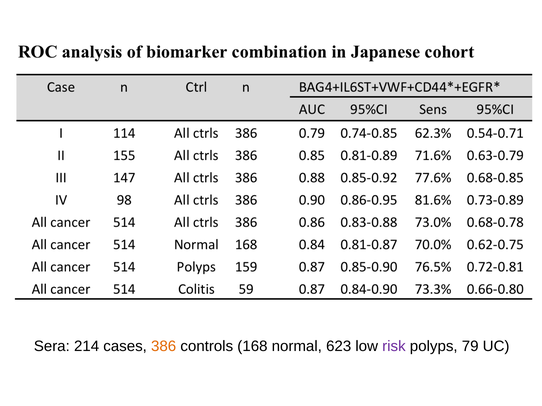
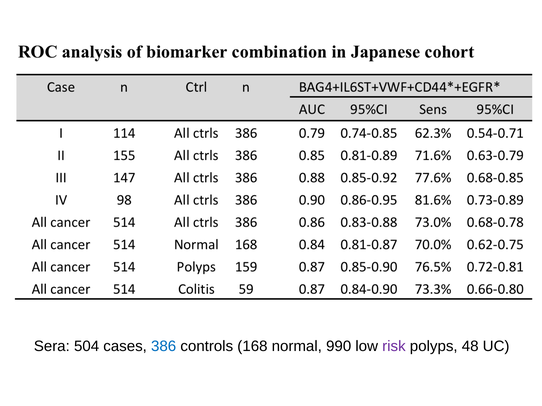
214: 214 -> 504
386 colour: orange -> blue
623: 623 -> 990
79: 79 -> 48
